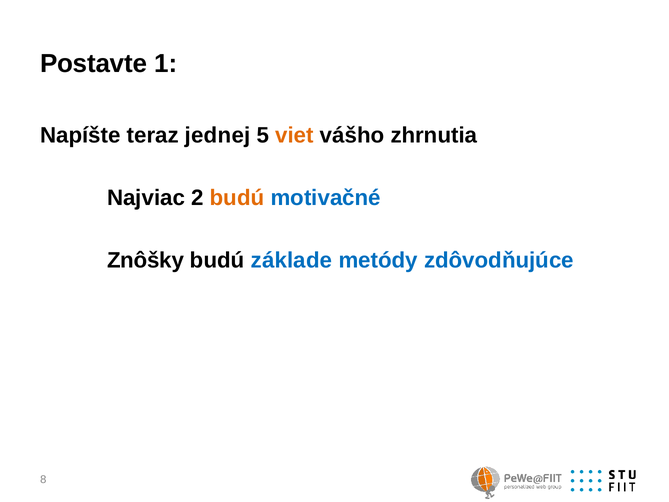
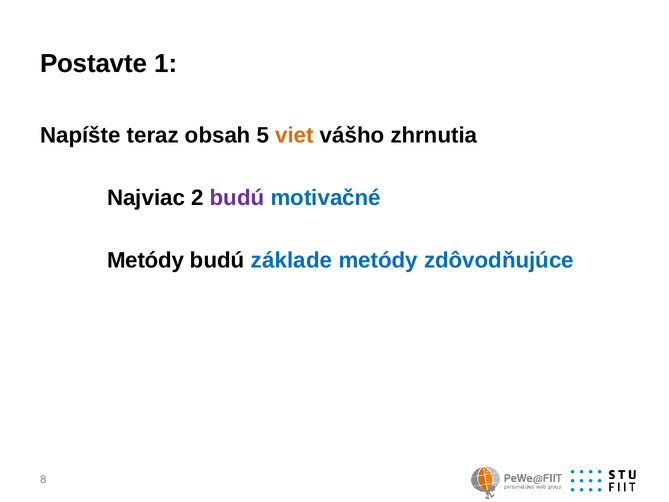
jednej: jednej -> obsah
budú at (237, 198) colour: orange -> purple
Znôšky at (146, 260): Znôšky -> Metódy
